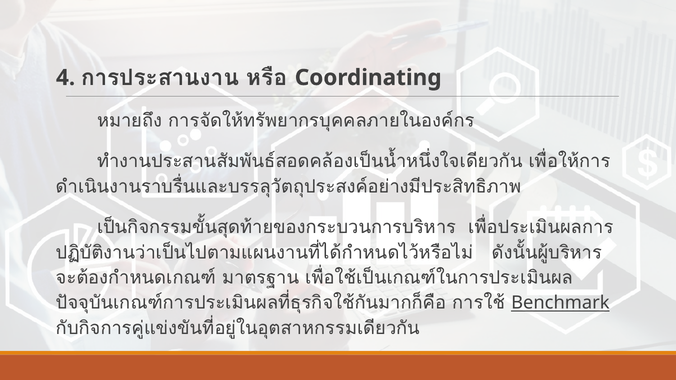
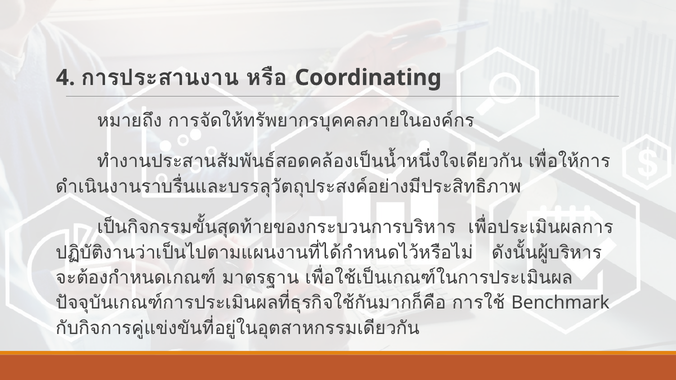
Benchmark underline: present -> none
